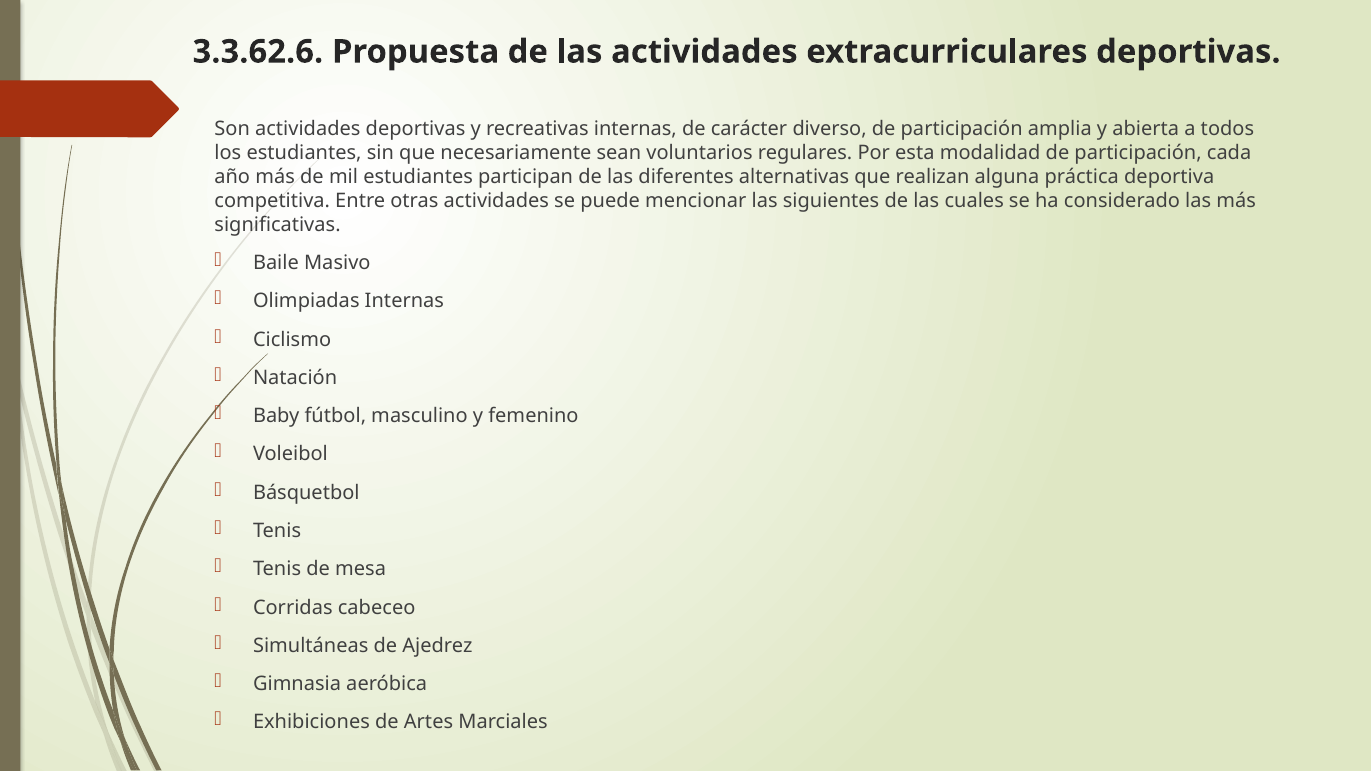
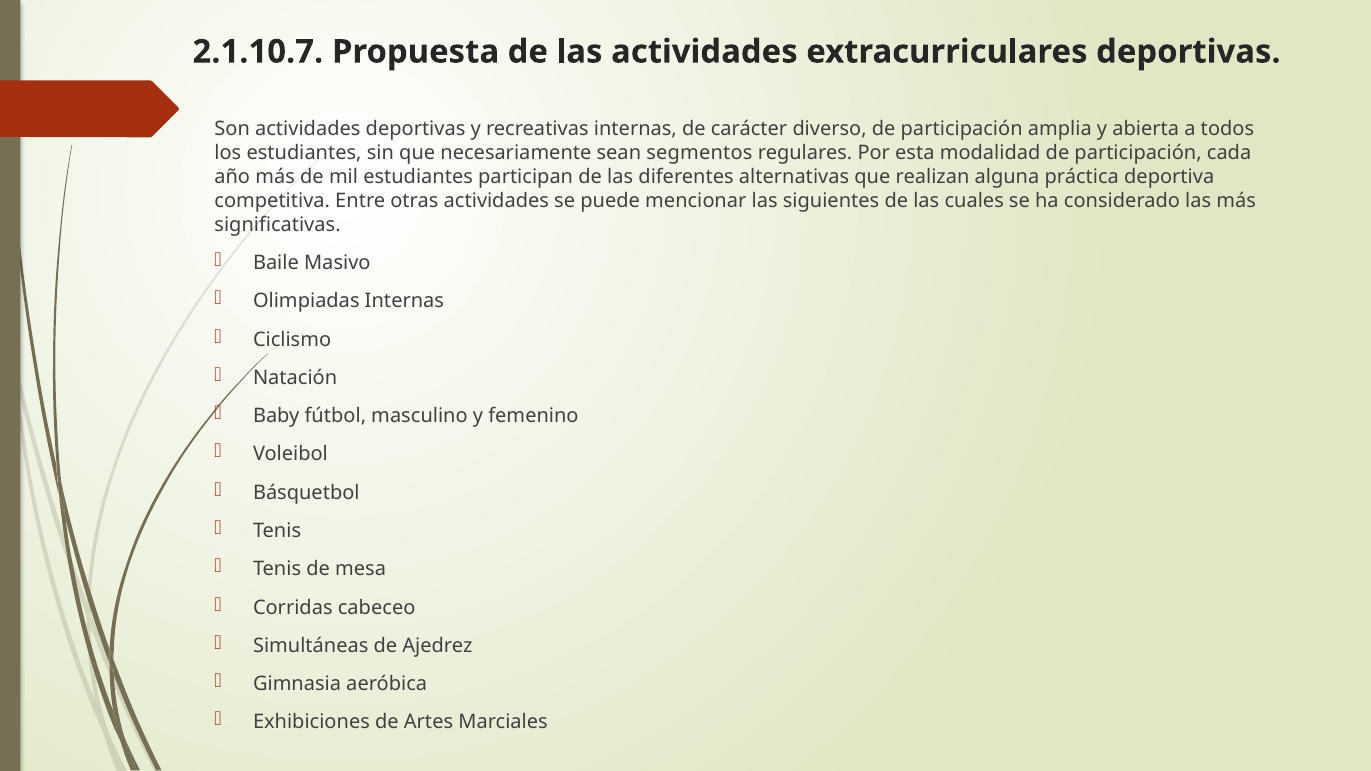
3.3.62.6: 3.3.62.6 -> 2.1.10.7
voluntarios: voluntarios -> segmentos
